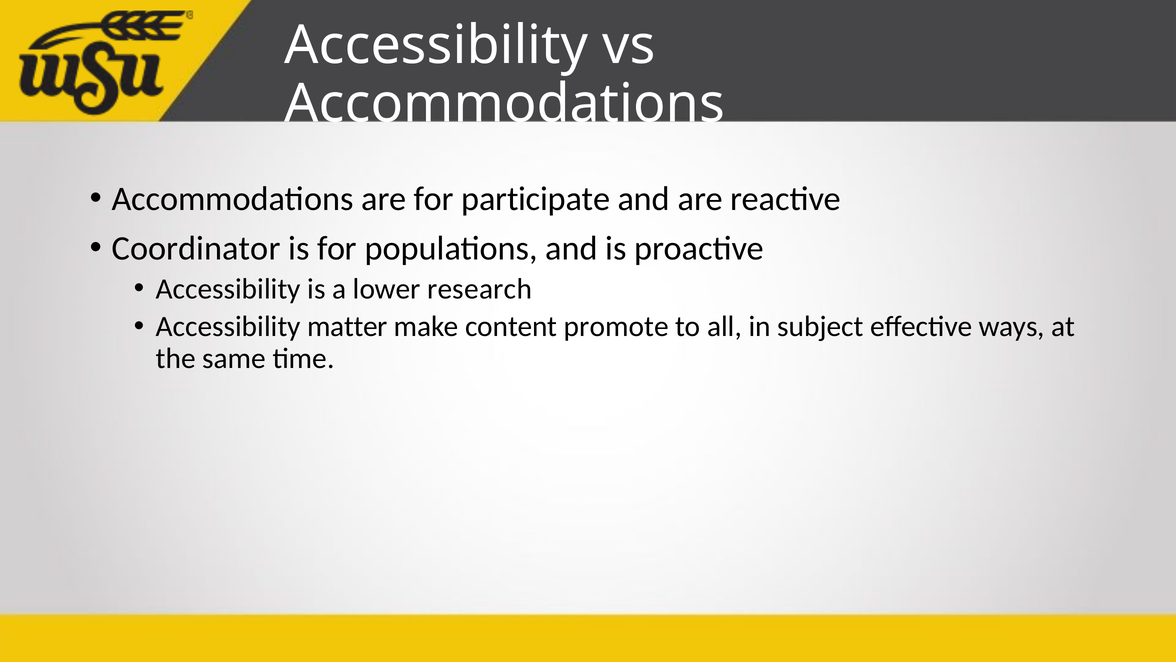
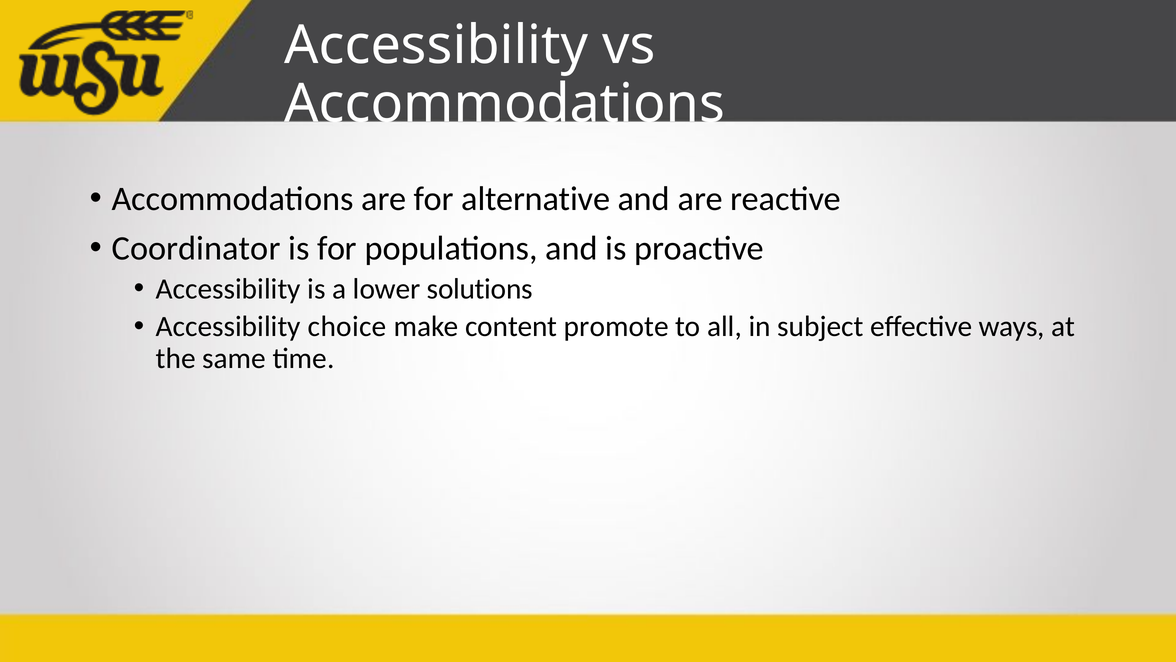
participate: participate -> alternative
research: research -> solutions
matter: matter -> choice
